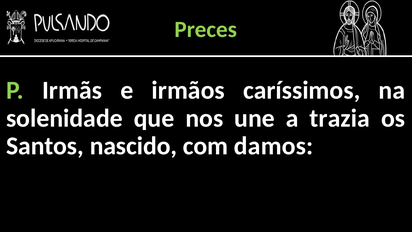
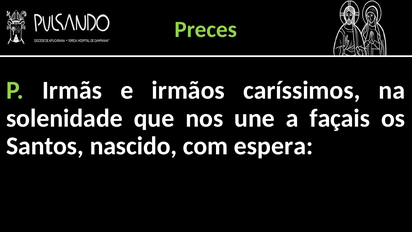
trazia: trazia -> façais
damos: damos -> espera
